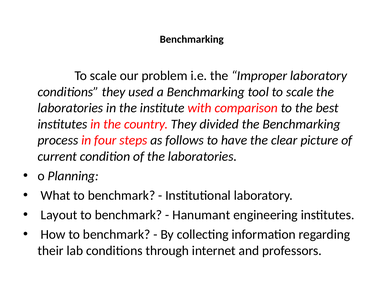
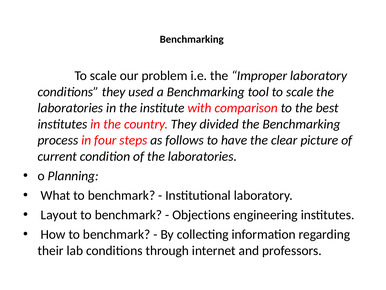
Hanumant: Hanumant -> Objections
